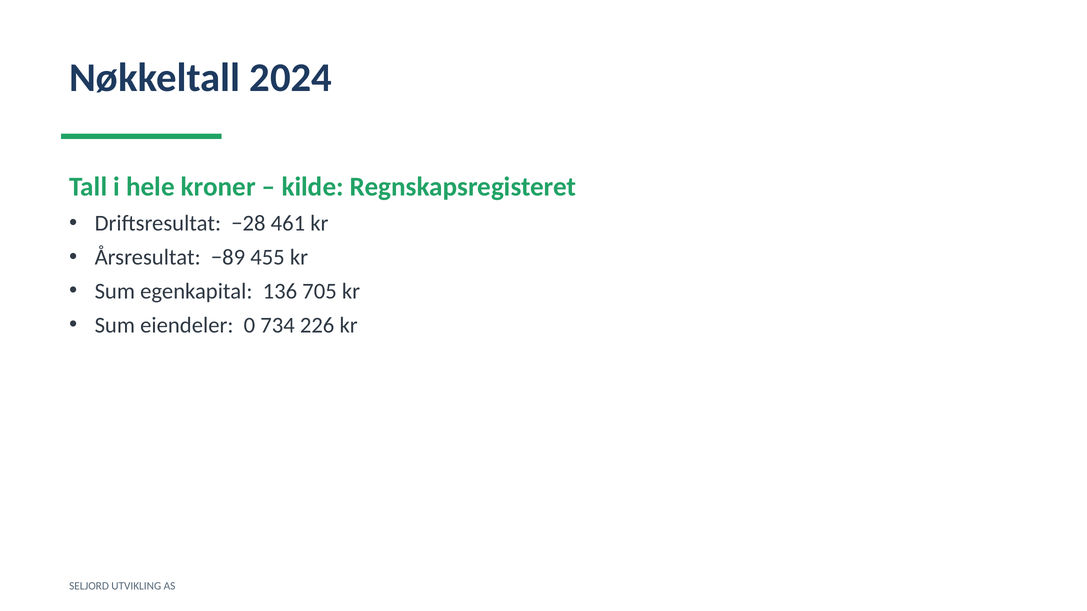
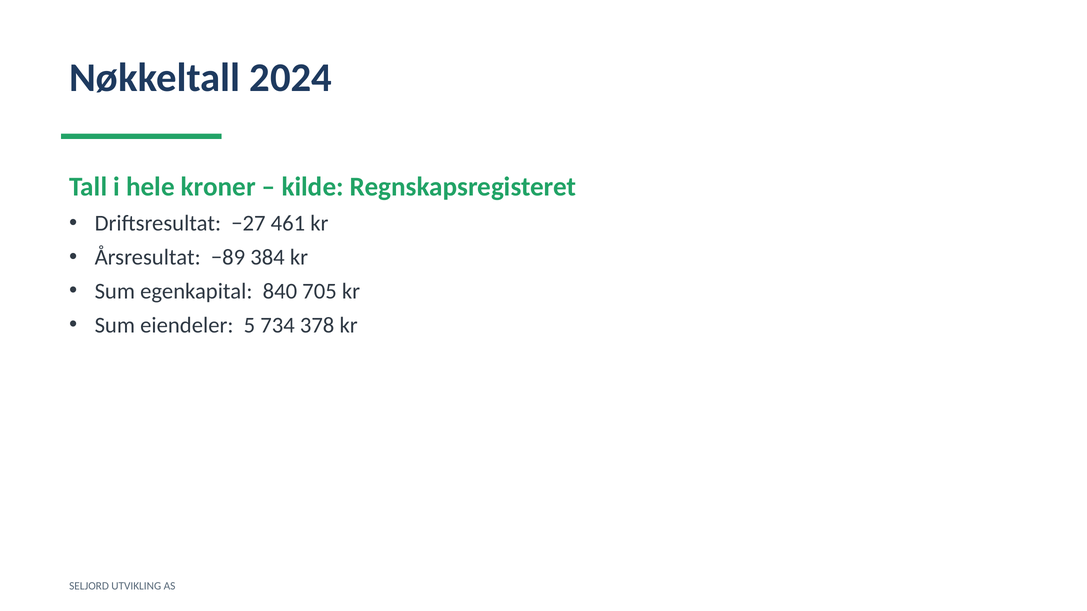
−28: −28 -> −27
455: 455 -> 384
136: 136 -> 840
0: 0 -> 5
226: 226 -> 378
